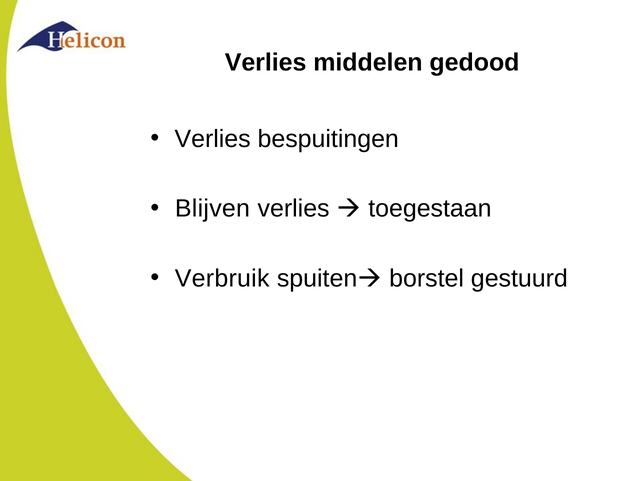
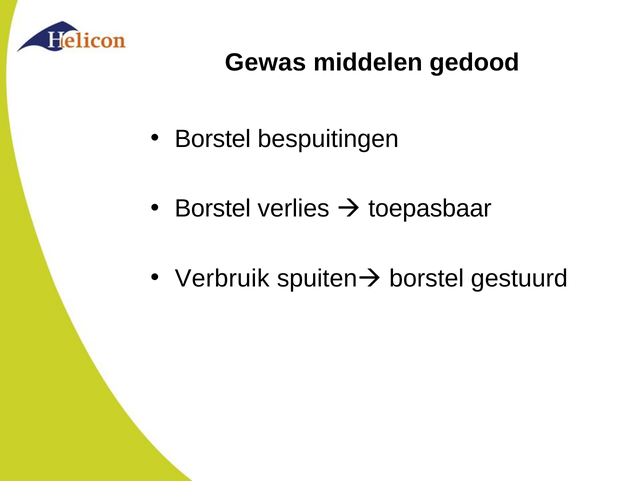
Verlies at (266, 63): Verlies -> Gewas
Verlies at (213, 139): Verlies -> Borstel
Blijven at (212, 209): Blijven -> Borstel
toegestaan: toegestaan -> toepasbaar
